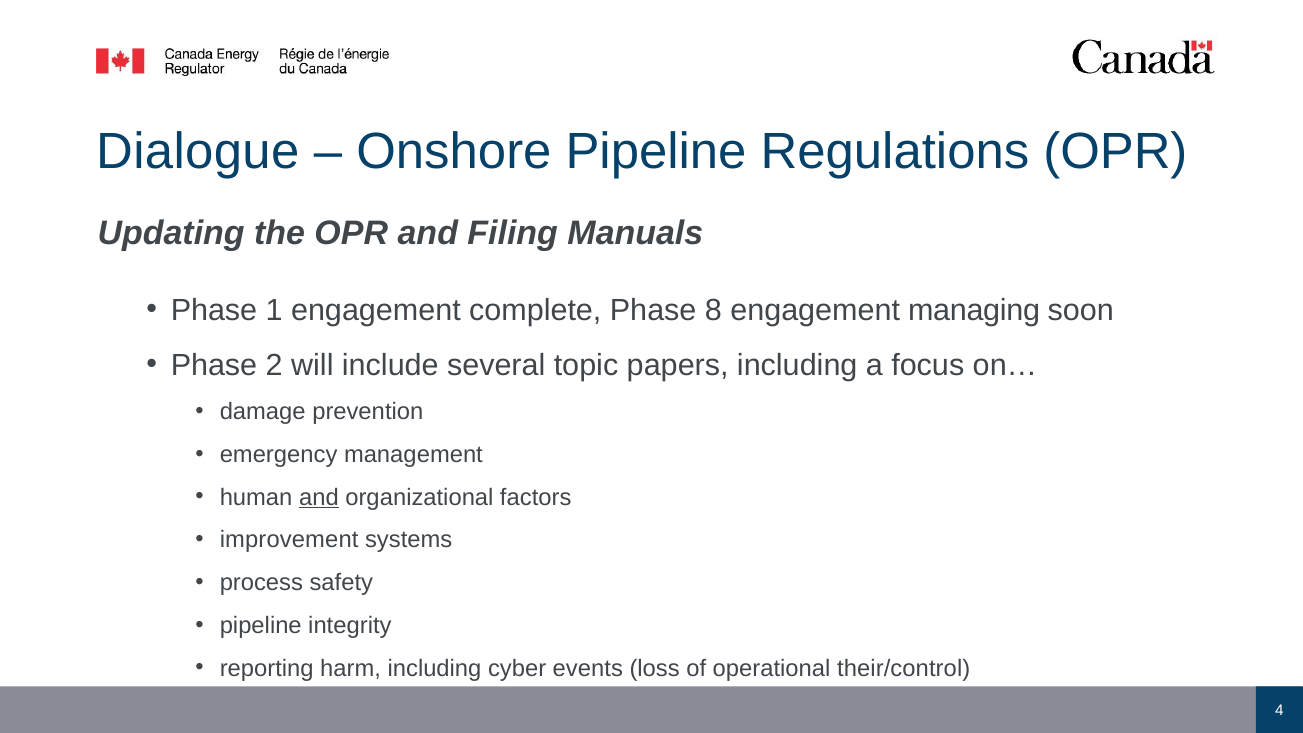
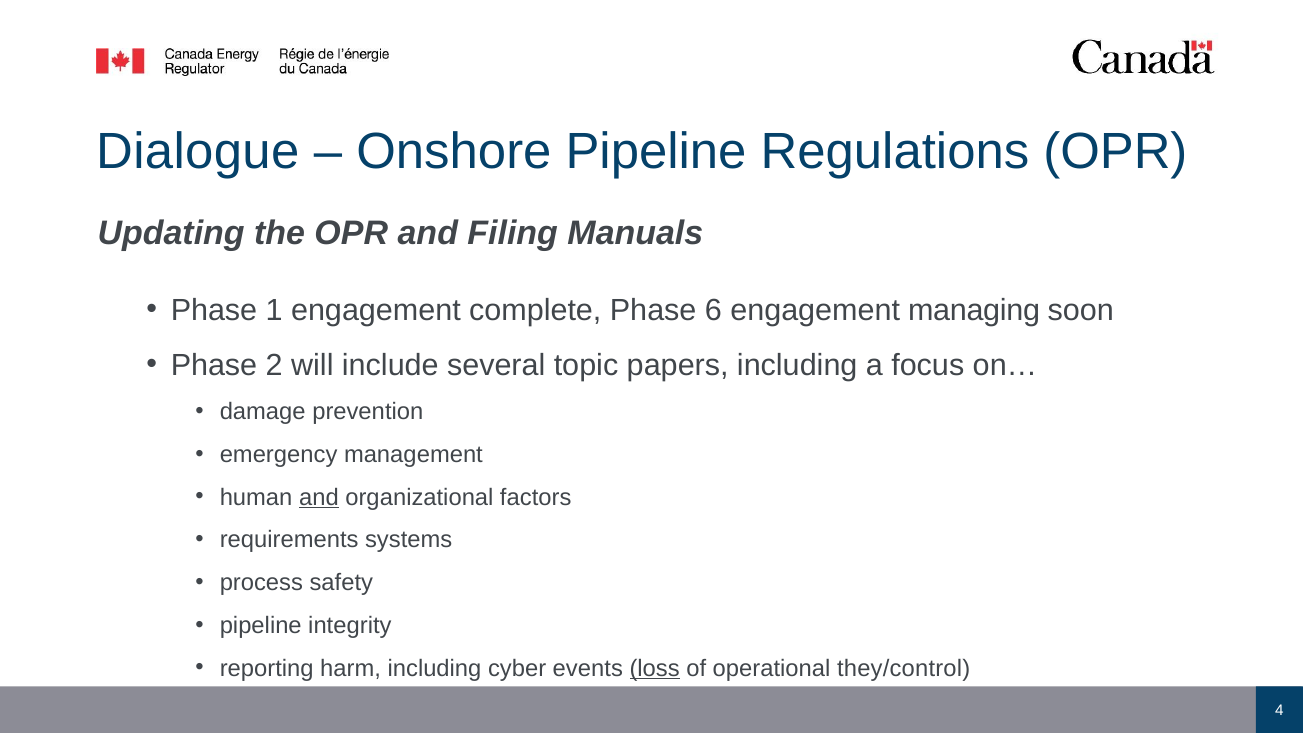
8: 8 -> 6
improvement: improvement -> requirements
loss underline: none -> present
their/control: their/control -> they/control
